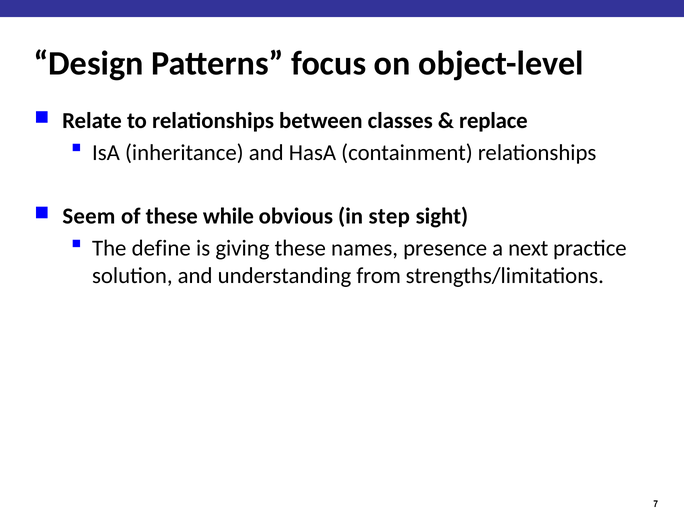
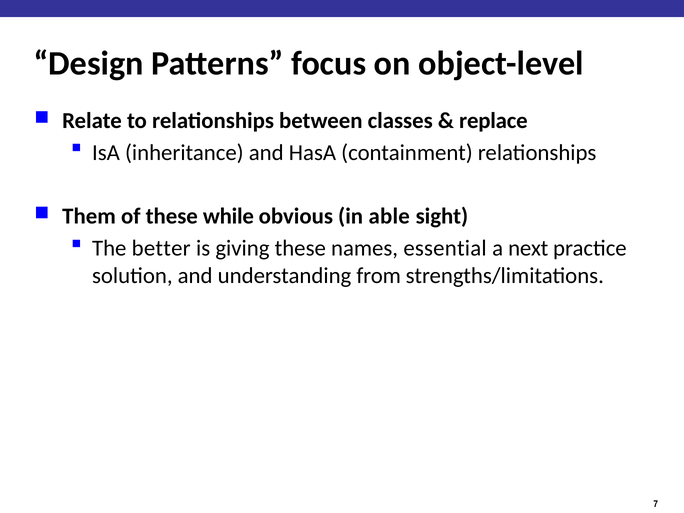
Seem: Seem -> Them
step: step -> able
define: define -> better
presence: presence -> essential
